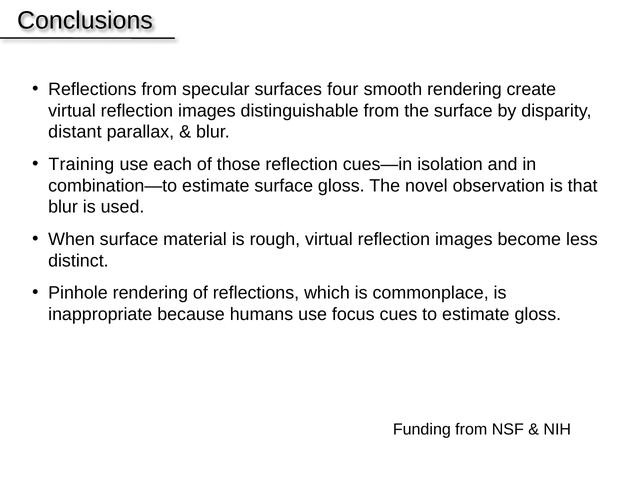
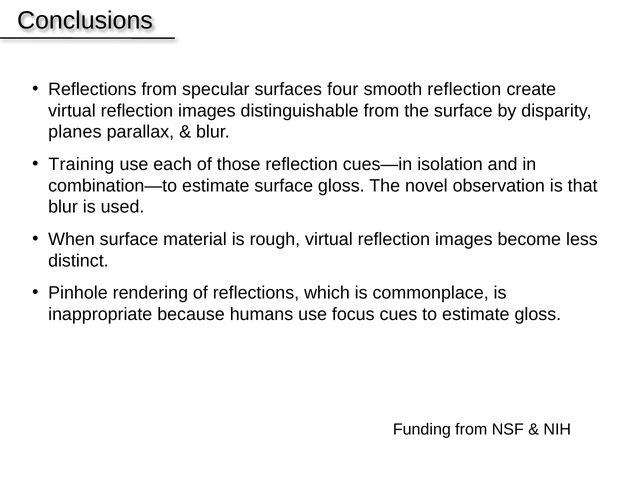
smooth rendering: rendering -> reflection
distant: distant -> planes
